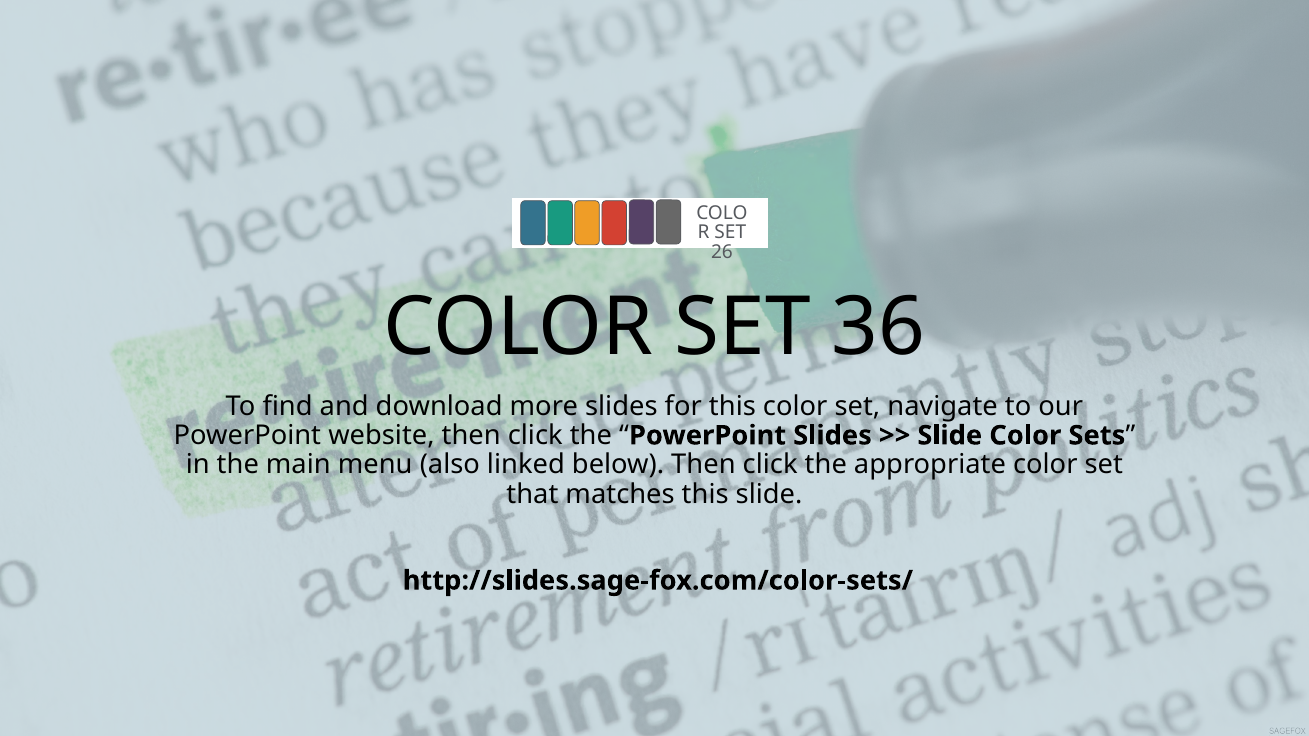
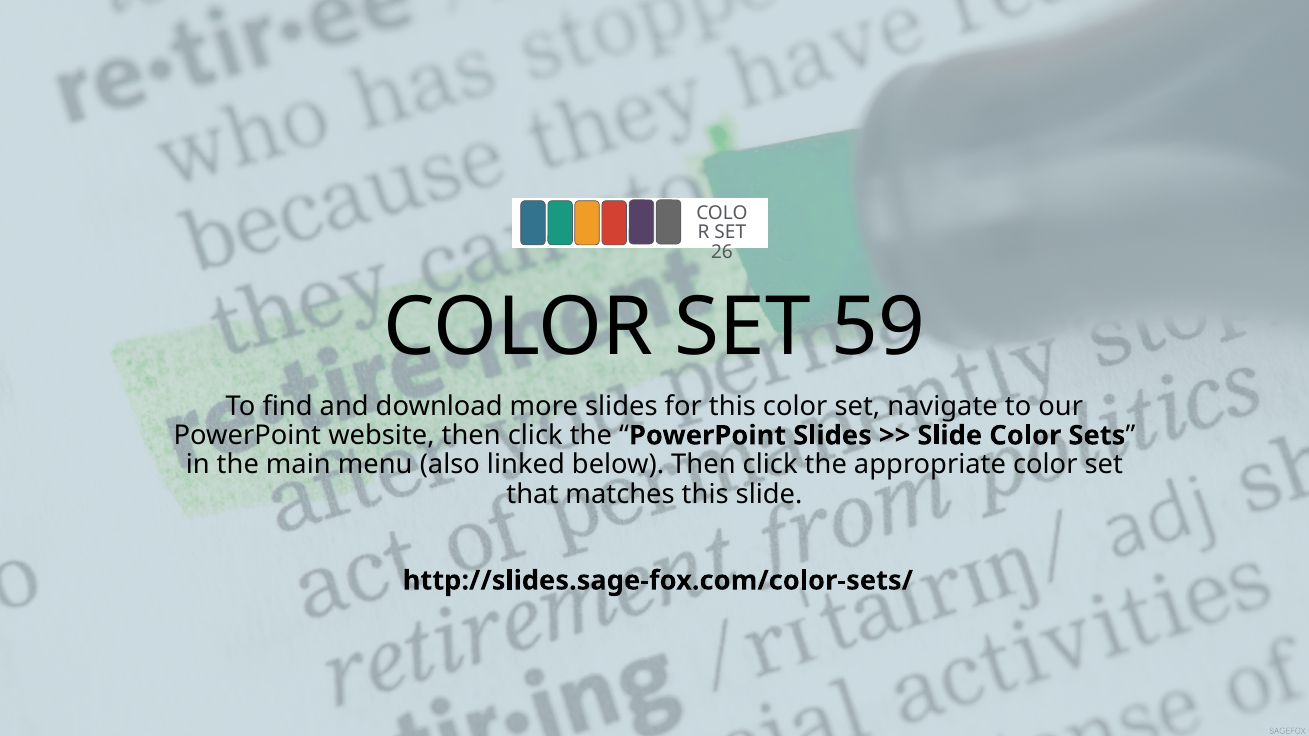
36: 36 -> 59
